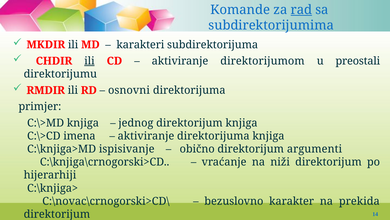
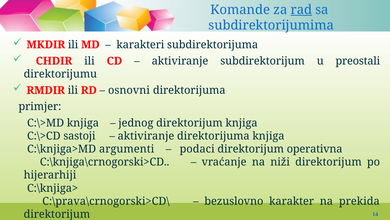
ili at (89, 61) underline: present -> none
direktorijumom: direktorijumom -> subdirektorijum
imena: imena -> sastoji
ispisivanje: ispisivanje -> argumenti
obično: obično -> podaci
argumenti: argumenti -> operativna
C:\novac\crnogorski>CD\: C:\novac\crnogorski>CD\ -> C:\prava\crnogorski>CD\
